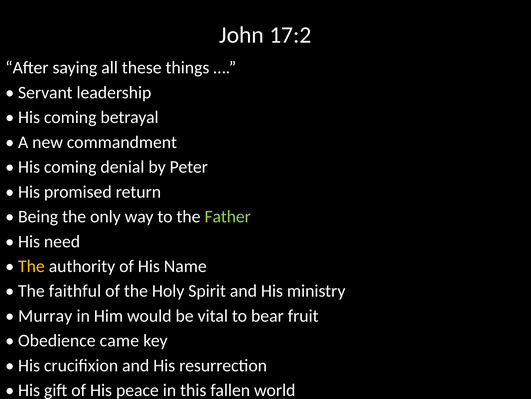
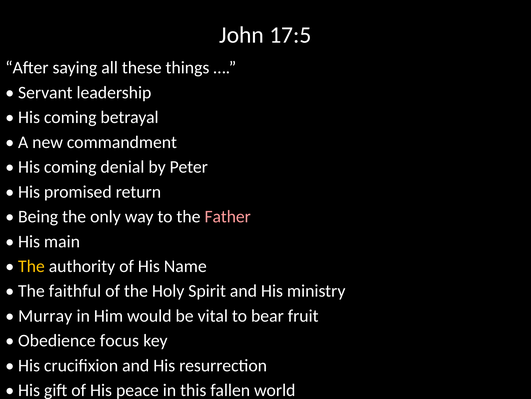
17:2: 17:2 -> 17:5
Father colour: light green -> pink
need: need -> main
came: came -> focus
